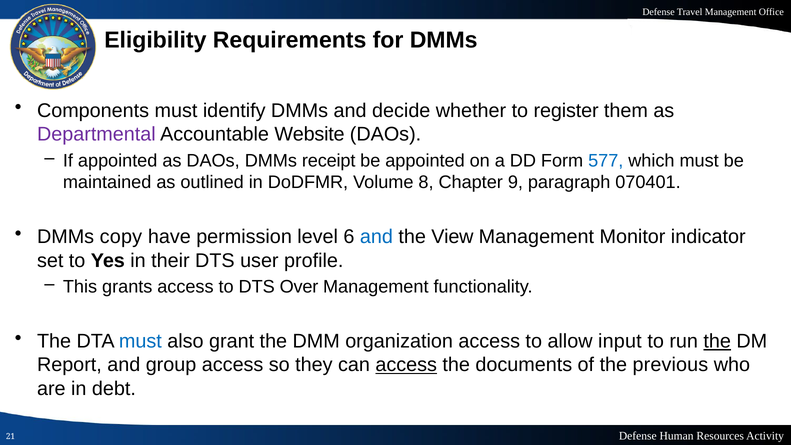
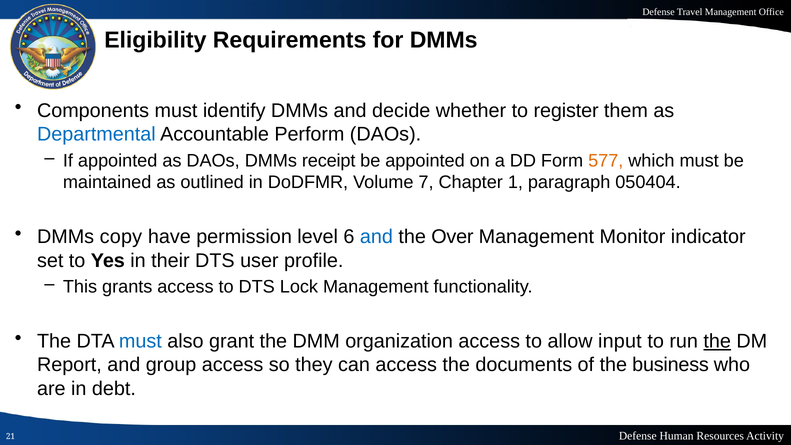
Departmental colour: purple -> blue
Website: Website -> Perform
577 colour: blue -> orange
8: 8 -> 7
9: 9 -> 1
070401: 070401 -> 050404
View: View -> Over
Over: Over -> Lock
access at (406, 365) underline: present -> none
previous: previous -> business
